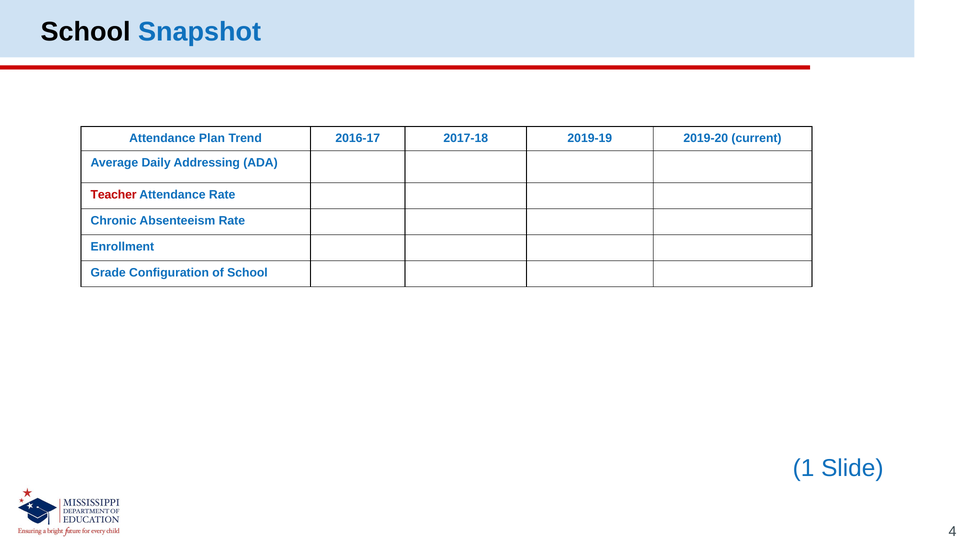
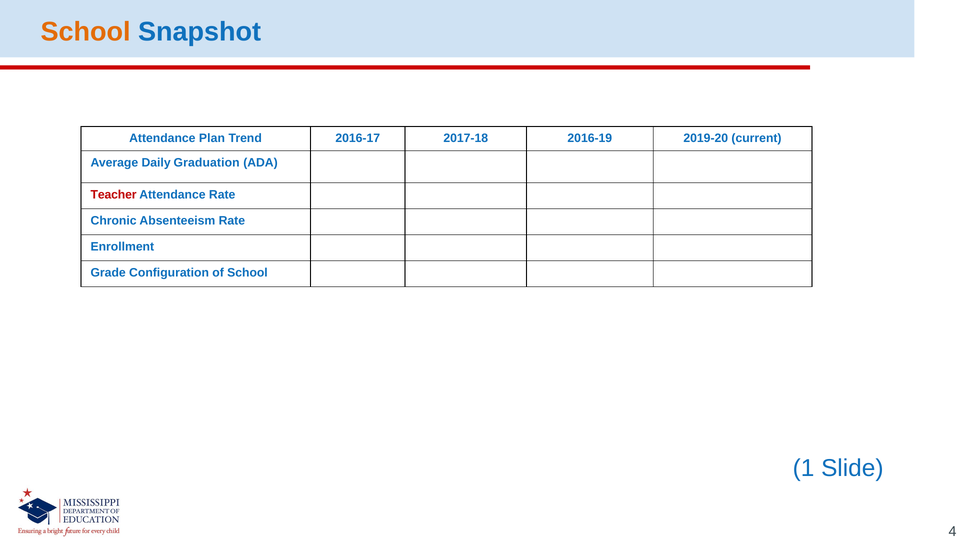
School at (86, 32) colour: black -> orange
2019-19: 2019-19 -> 2016-19
Addressing: Addressing -> Graduation
